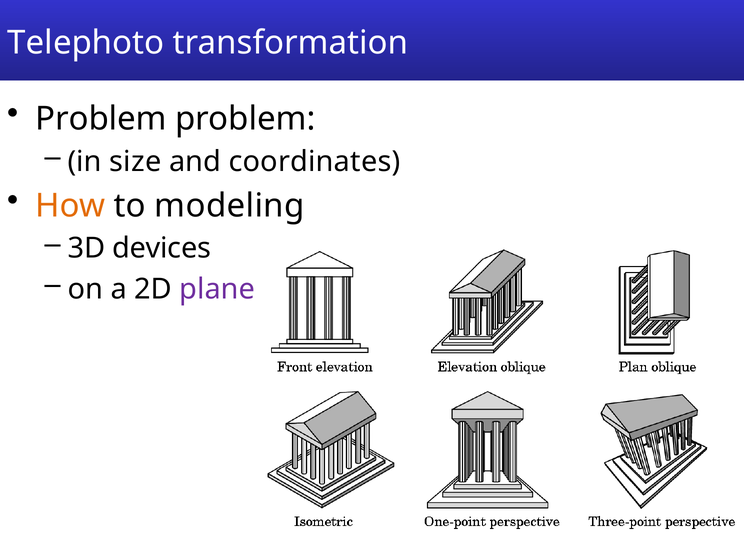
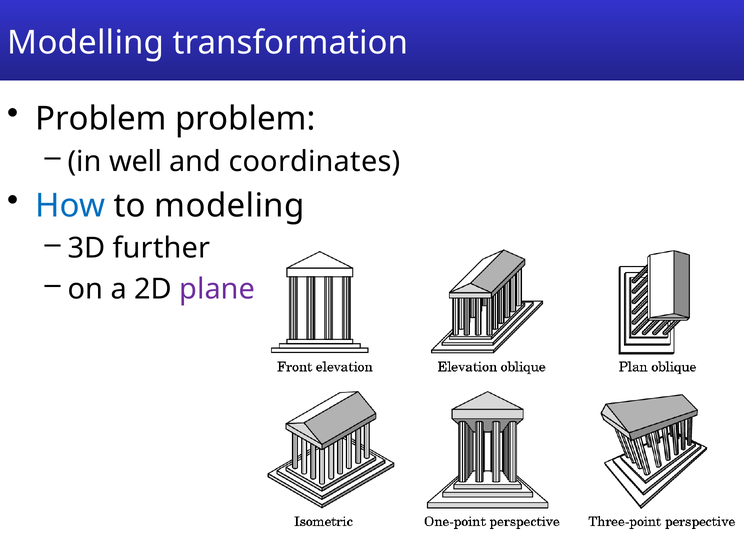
Telephoto: Telephoto -> Modelling
size: size -> well
How colour: orange -> blue
devices: devices -> further
